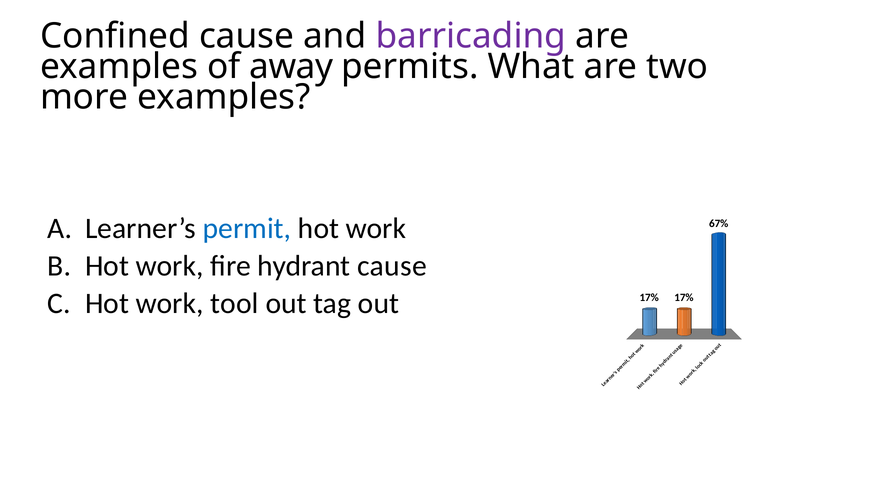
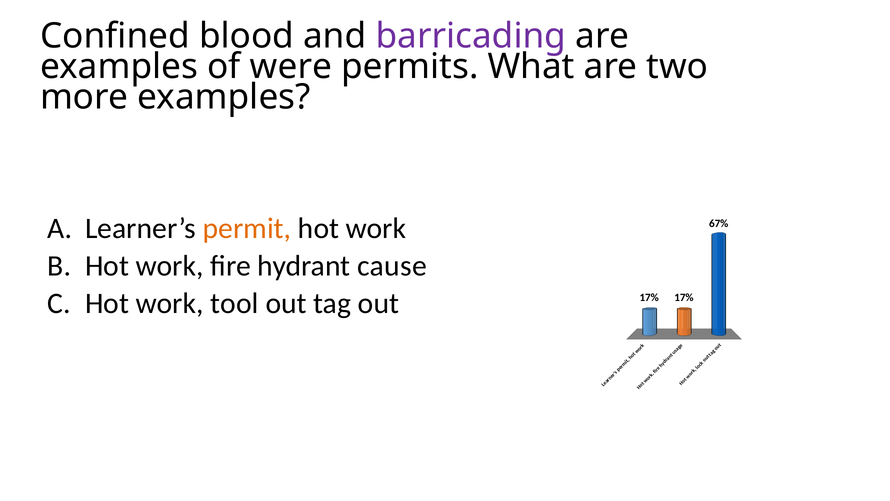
Confined cause: cause -> blood
away: away -> were
permit colour: blue -> orange
